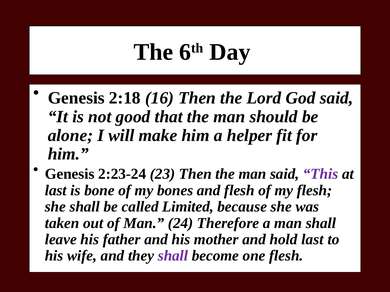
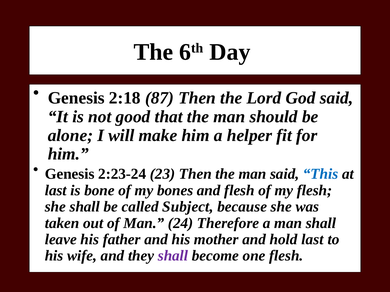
16: 16 -> 87
This colour: purple -> blue
Limited: Limited -> Subject
